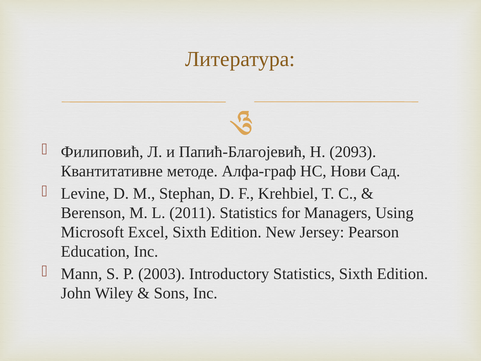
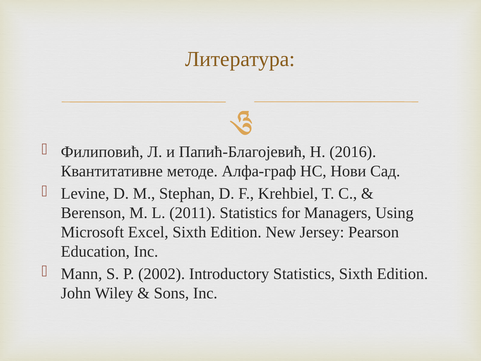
2093: 2093 -> 2016
2003: 2003 -> 2002
